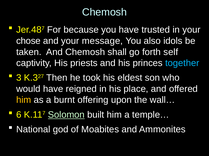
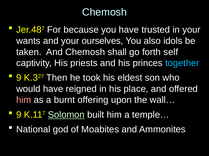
chose: chose -> wants
message: message -> ourselves
3 at (19, 78): 3 -> 9
him at (24, 100) colour: yellow -> pink
6 at (19, 115): 6 -> 9
